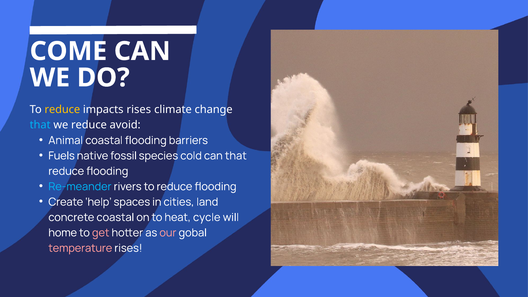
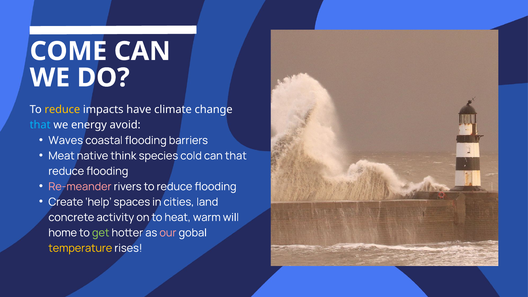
impacts rises: rises -> have
we reduce: reduce -> energy
Animal: Animal -> Waves
Fuels: Fuels -> Meat
fossil: fossil -> think
Re-meander colour: light blue -> pink
concrete coastal: coastal -> activity
cycle: cycle -> warm
get colour: pink -> light green
temperature colour: pink -> yellow
